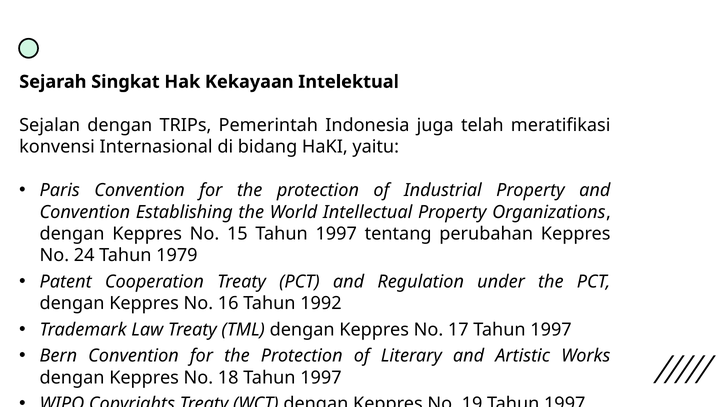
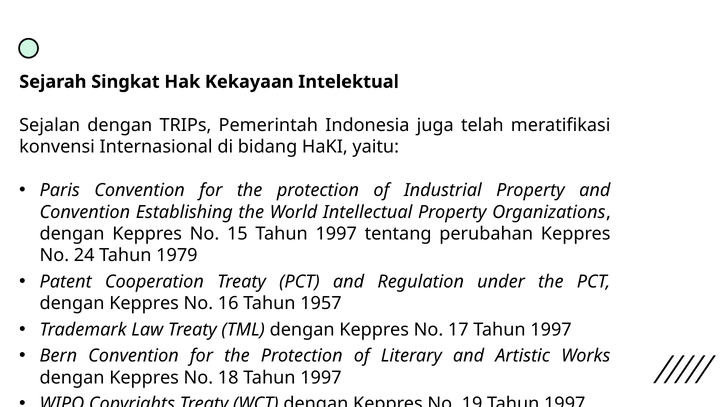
1992: 1992 -> 1957
